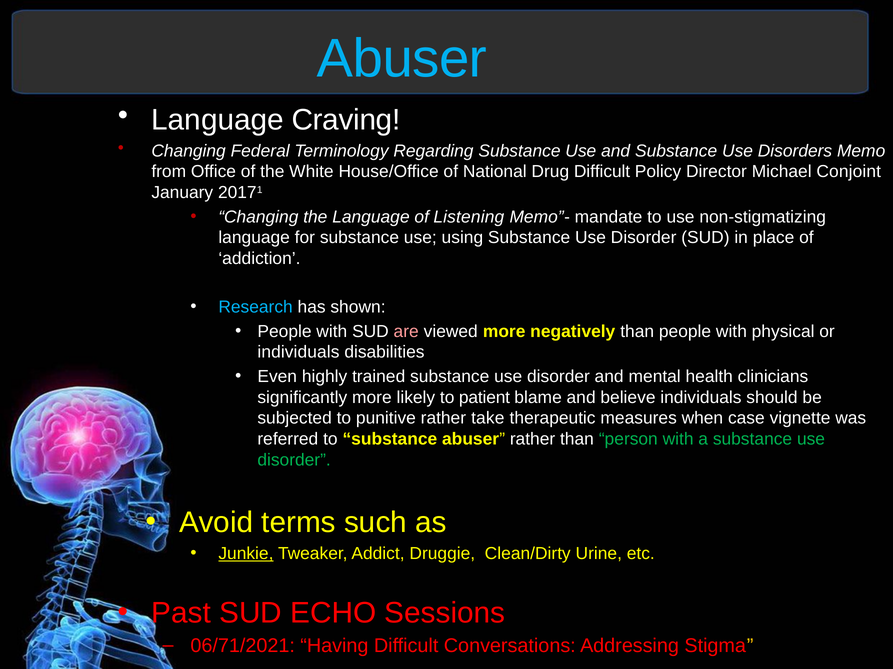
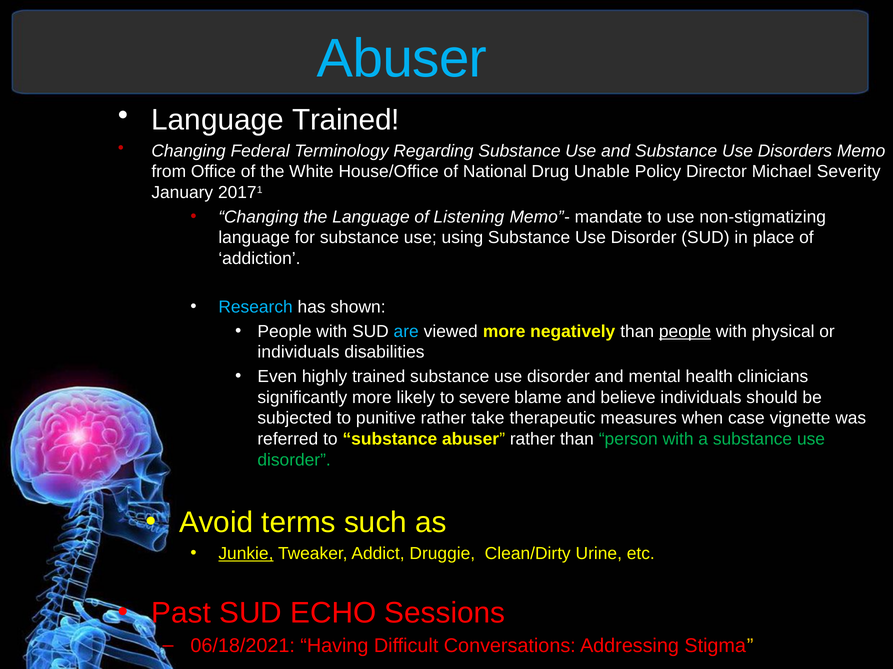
Language Craving: Craving -> Trained
Drug Difficult: Difficult -> Unable
Conjoint: Conjoint -> Severity
are colour: pink -> light blue
people at (685, 332) underline: none -> present
patient: patient -> severe
06/71/2021: 06/71/2021 -> 06/18/2021
